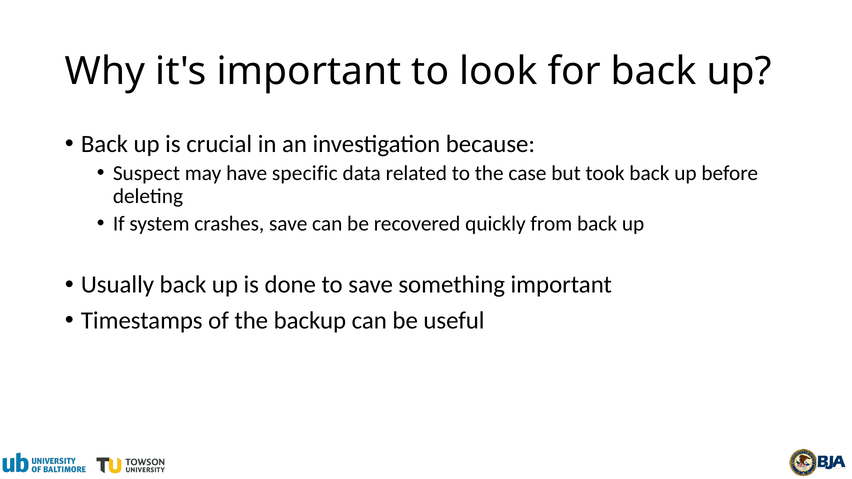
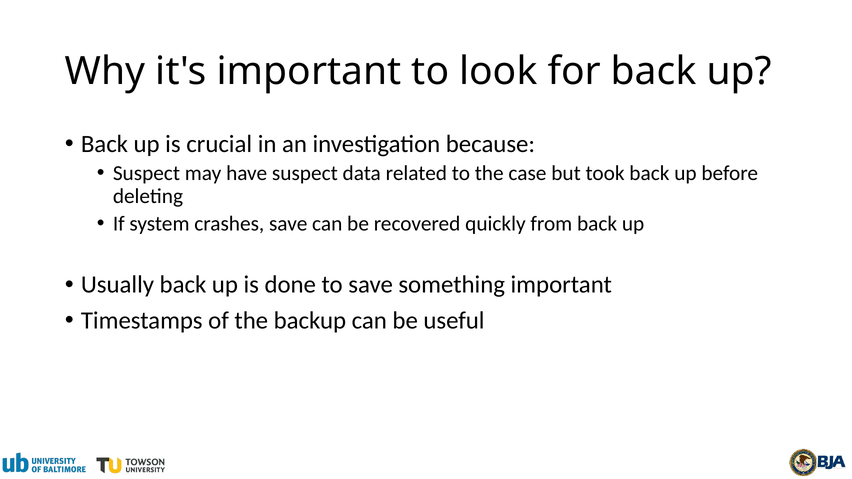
have specific: specific -> suspect
